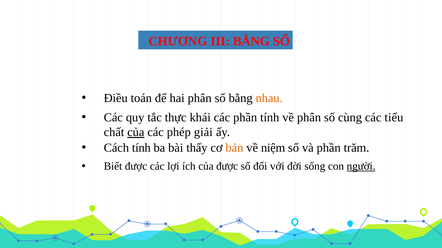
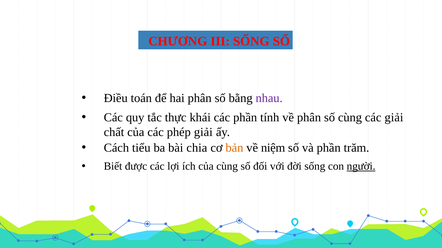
III BẰNG: BẰNG -> SỐNG
nhau colour: orange -> purple
các tiểu: tiểu -> giải
của at (136, 133) underline: present -> none
Cách tính: tính -> tiểu
thấy: thấy -> chia
của được: được -> cùng
